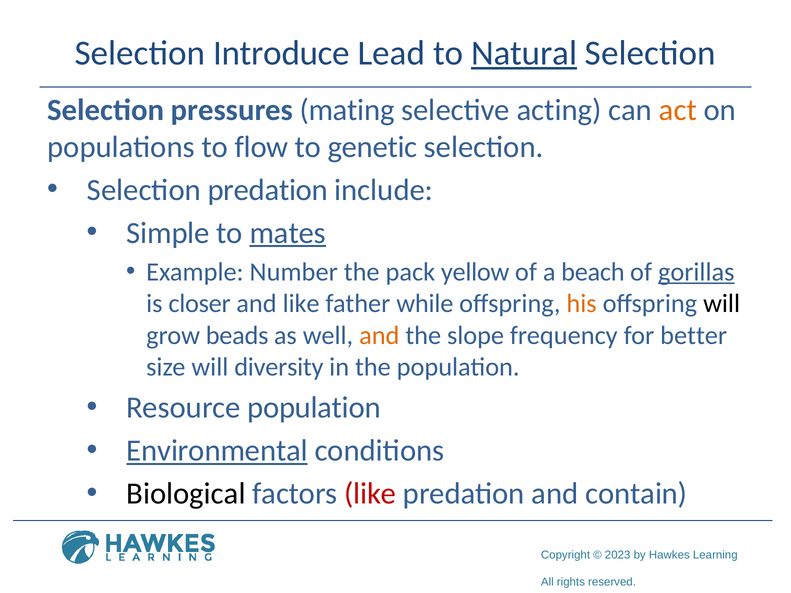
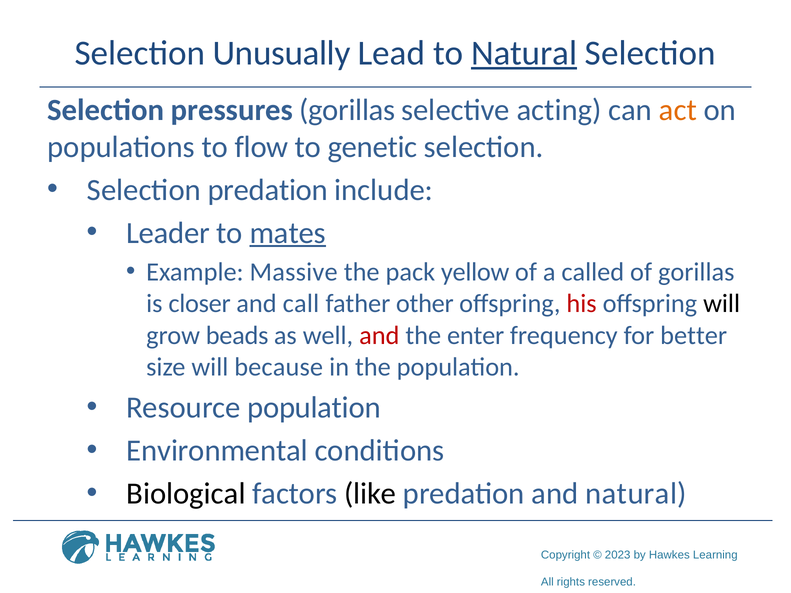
Introduce: Introduce -> Unusually
pressures mating: mating -> gorillas
Simple: Simple -> Leader
Number: Number -> Massive
beach: beach -> called
gorillas at (696, 272) underline: present -> none
and like: like -> call
while: while -> other
his colour: orange -> red
and at (379, 336) colour: orange -> red
slope: slope -> enter
diversity: diversity -> because
Environmental underline: present -> none
like at (370, 494) colour: red -> black
and contain: contain -> natural
